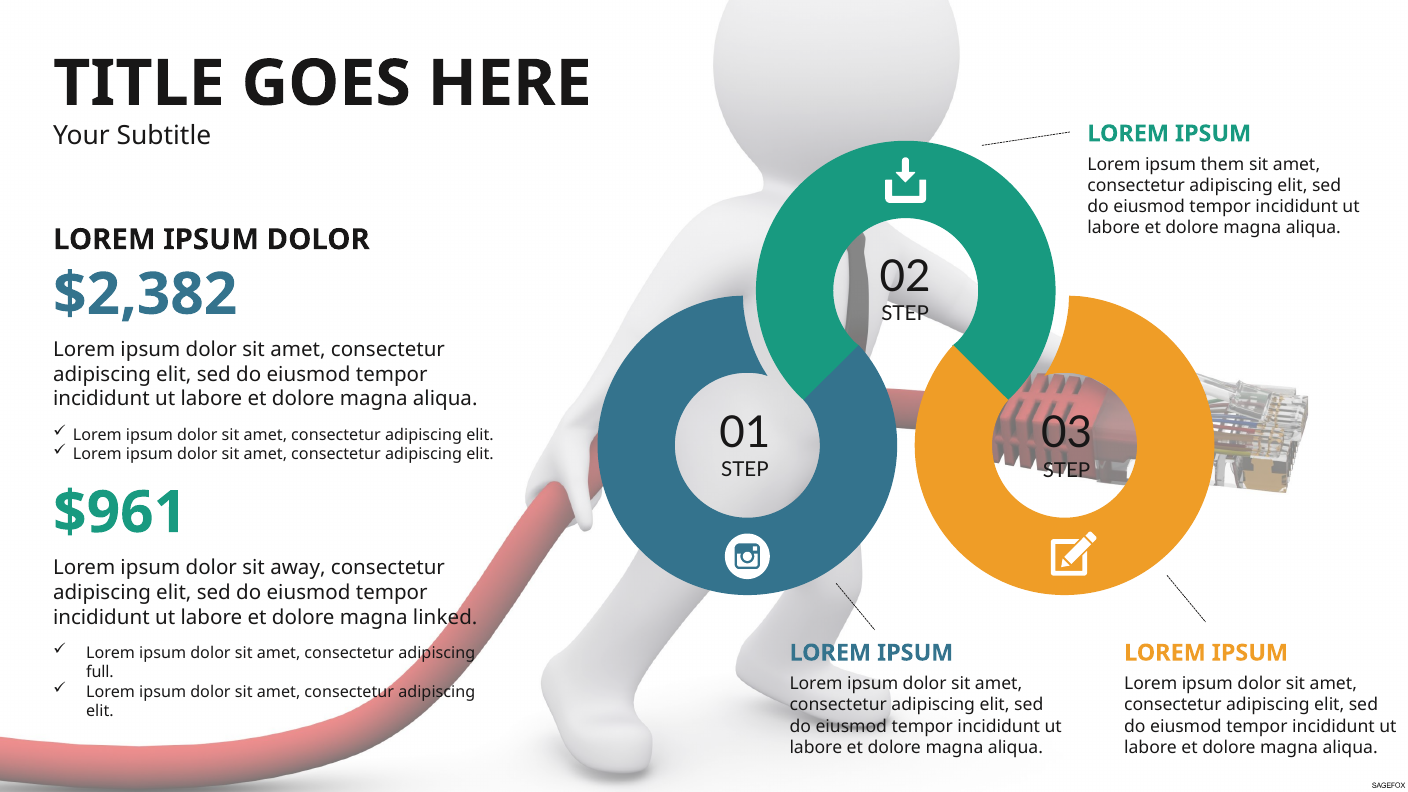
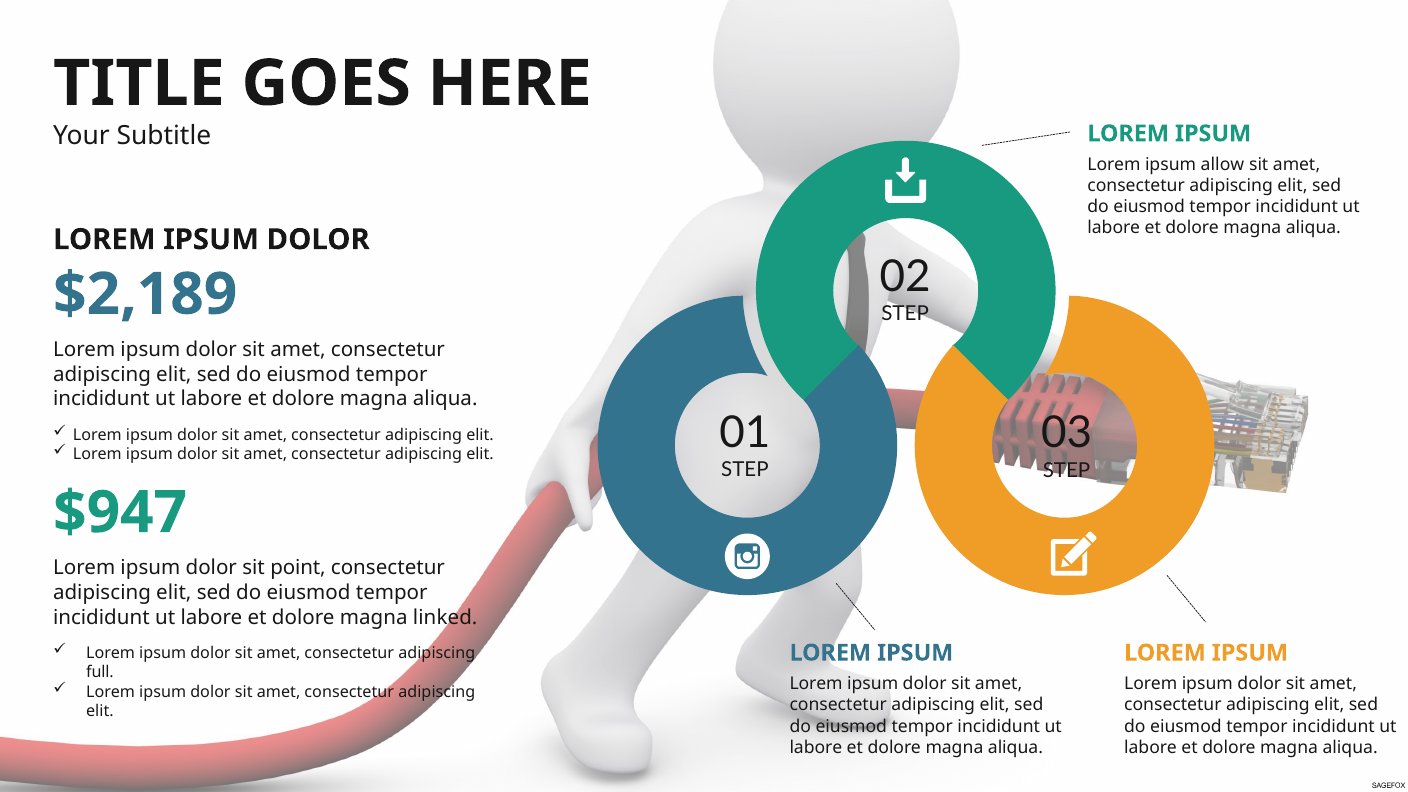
them: them -> allow
$2,382: $2,382 -> $2,189
$961: $961 -> $947
away: away -> point
